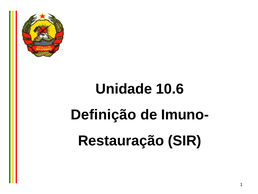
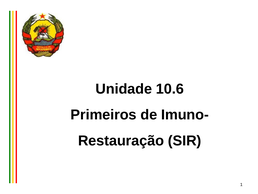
Definição: Definição -> Primeiros
